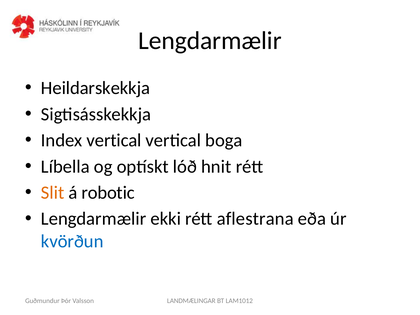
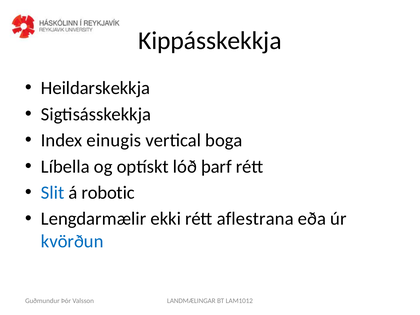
Lengdarmælir at (210, 41): Lengdarmælir -> Kippásskekkja
Index vertical: vertical -> einugis
hnit: hnit -> þarf
Slit colour: orange -> blue
